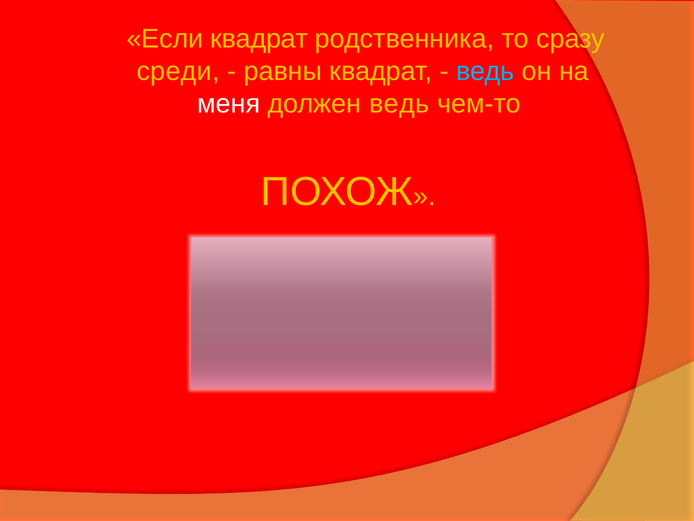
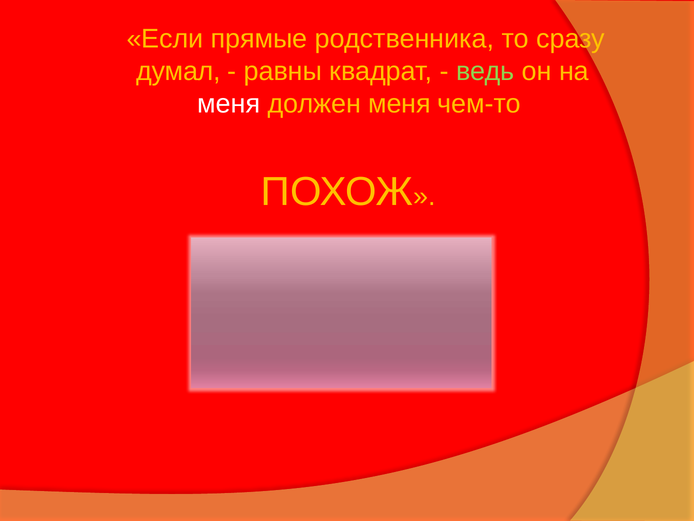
Если квадрат: квадрат -> прямые
среди: среди -> думал
ведь at (485, 71) colour: light blue -> light green
должен ведь: ведь -> меня
